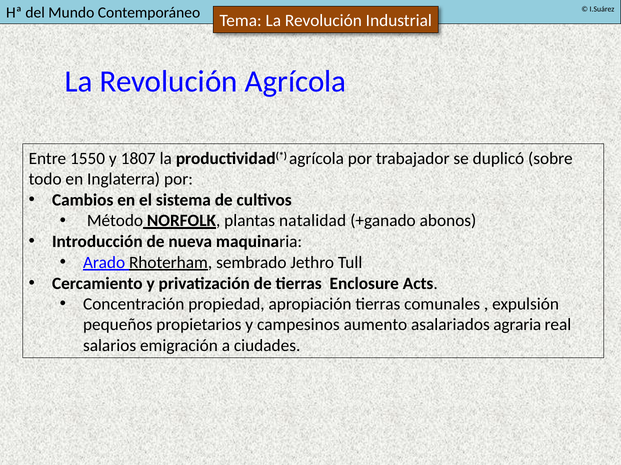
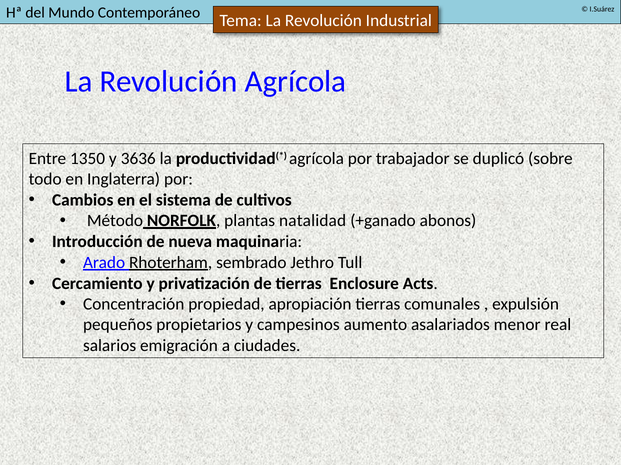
1550: 1550 -> 1350
1807: 1807 -> 3636
agraria: agraria -> menor
